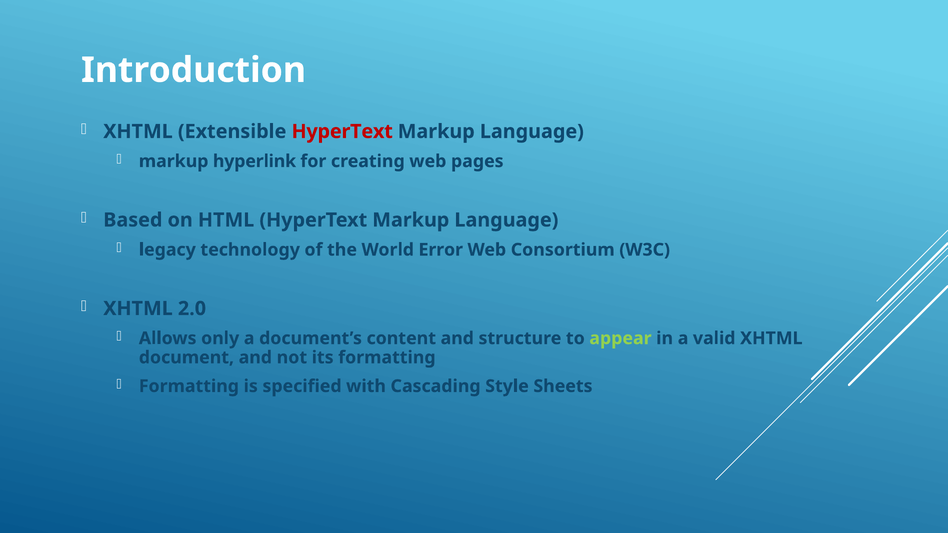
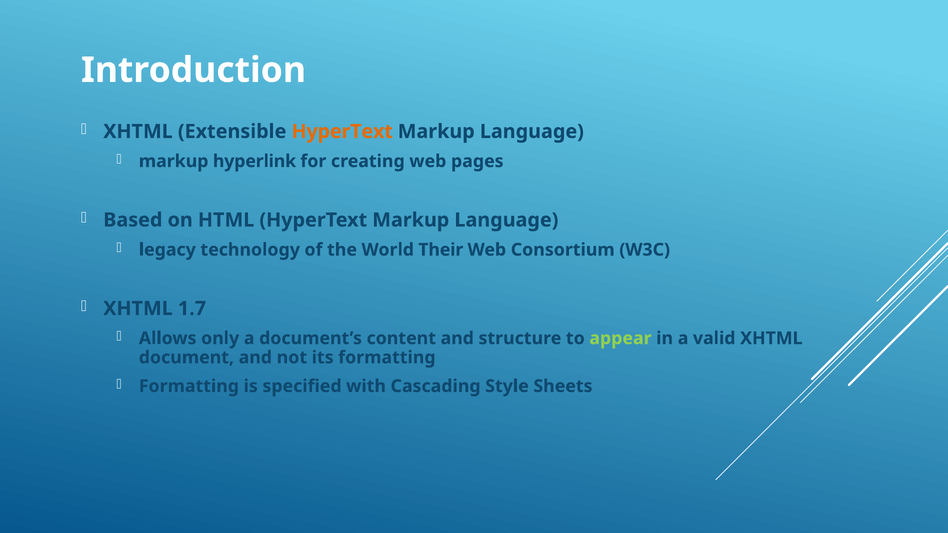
HyperText at (342, 132) colour: red -> orange
Error: Error -> Their
2.0: 2.0 -> 1.7
